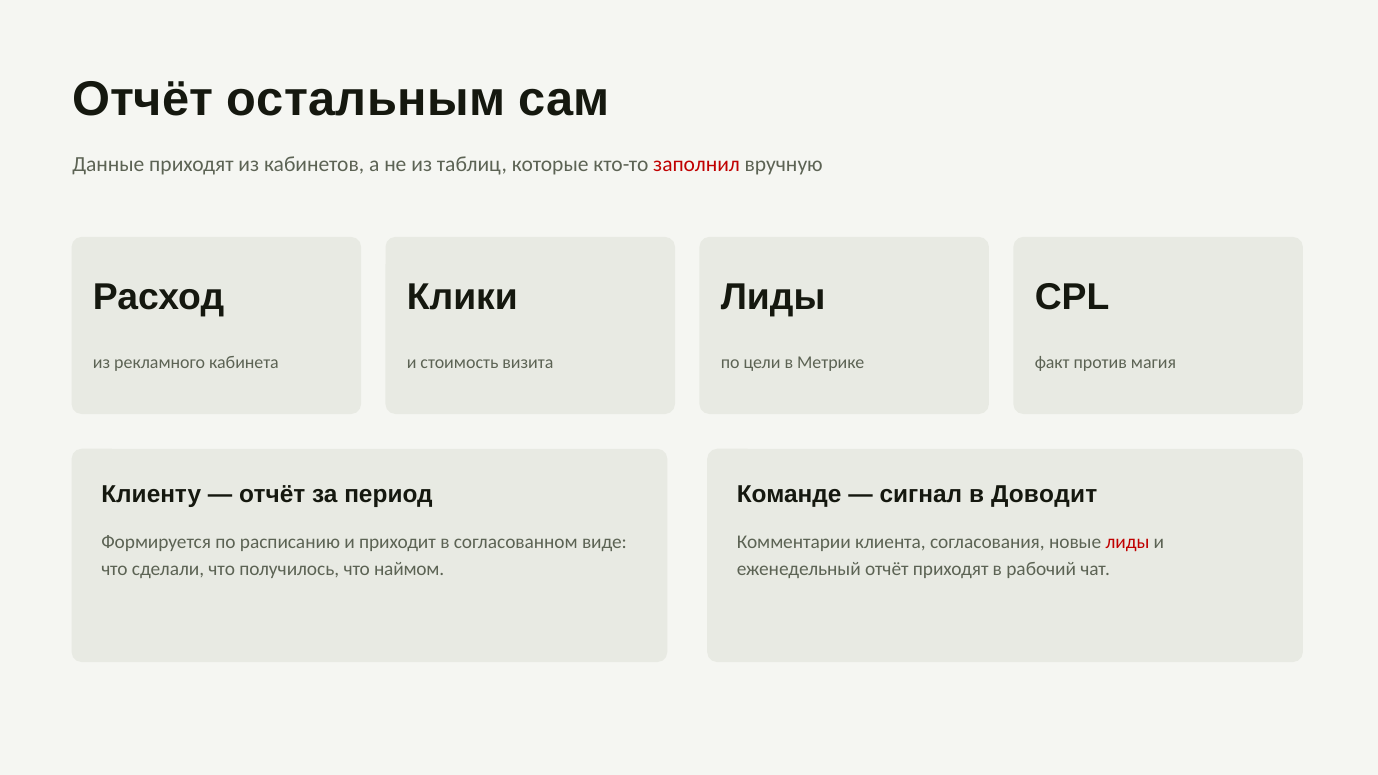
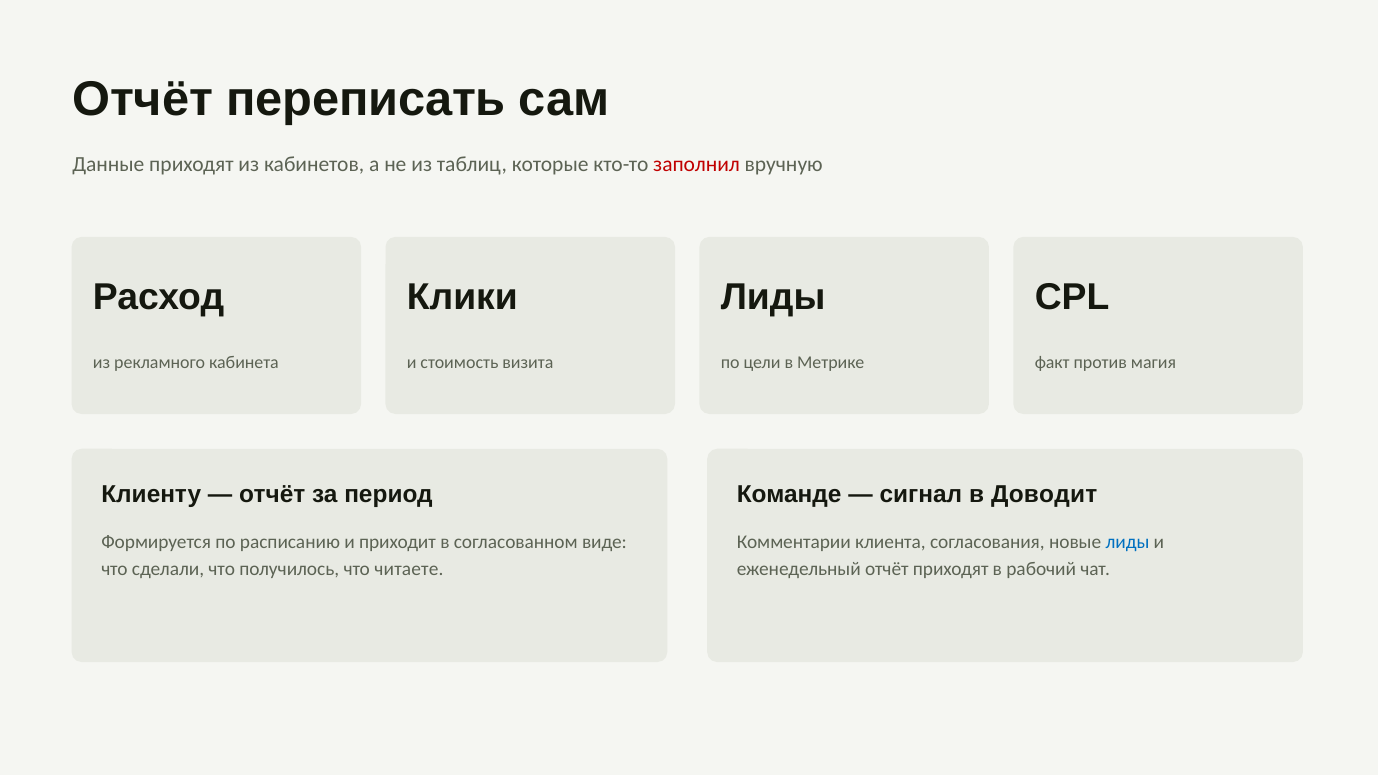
остальным: остальным -> переписать
лиды at (1128, 542) colour: red -> blue
наймом: наймом -> читаете
